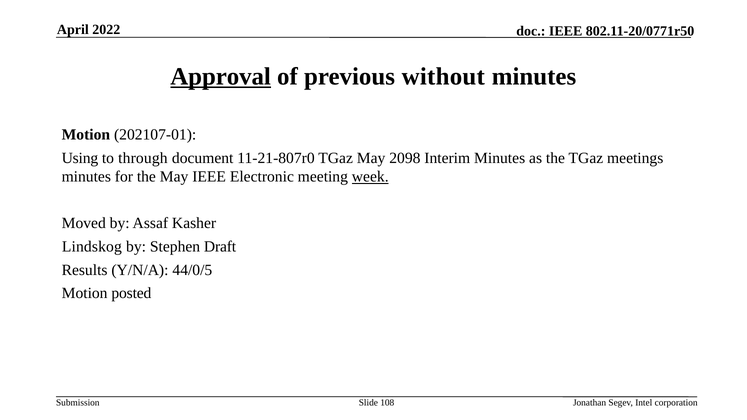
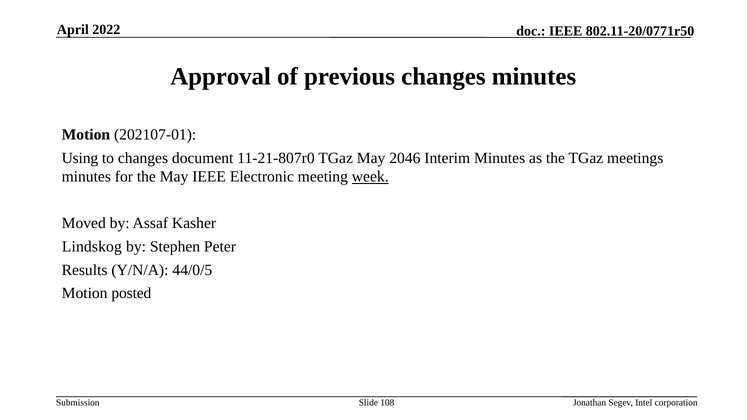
Approval underline: present -> none
previous without: without -> changes
to through: through -> changes
2098: 2098 -> 2046
Draft: Draft -> Peter
